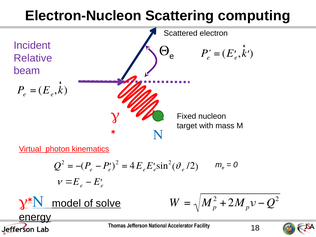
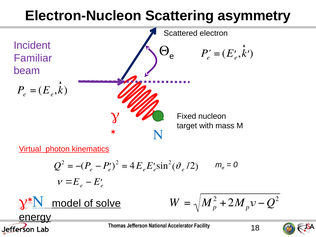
computing: computing -> asymmetry
Relative: Relative -> Familiar
